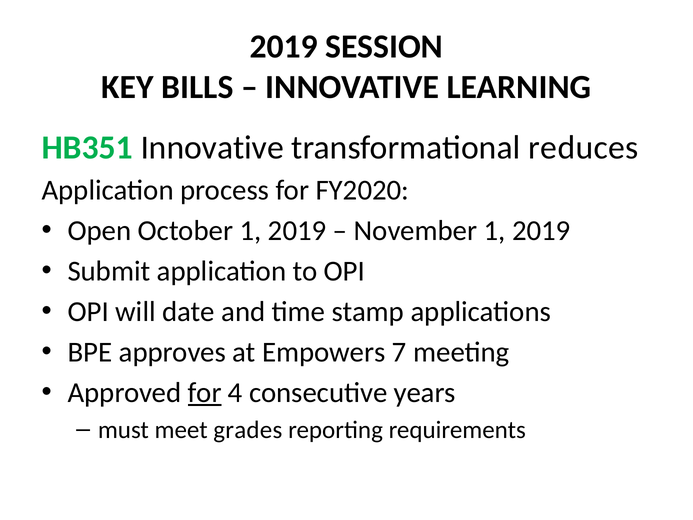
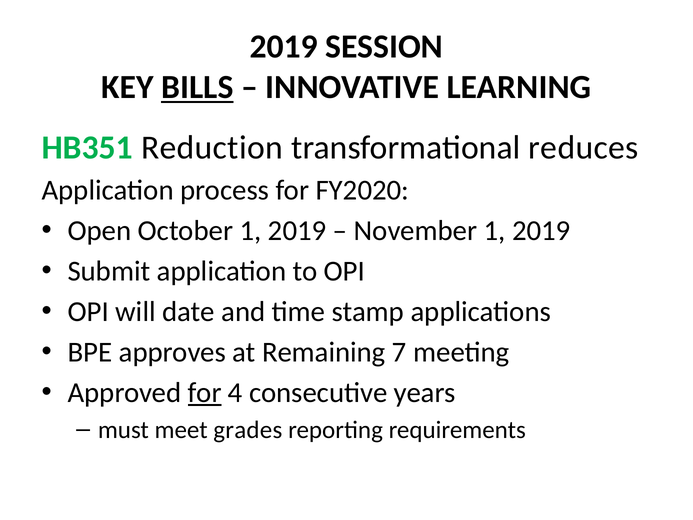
BILLS underline: none -> present
HB351 Innovative: Innovative -> Reduction
Empowers: Empowers -> Remaining
